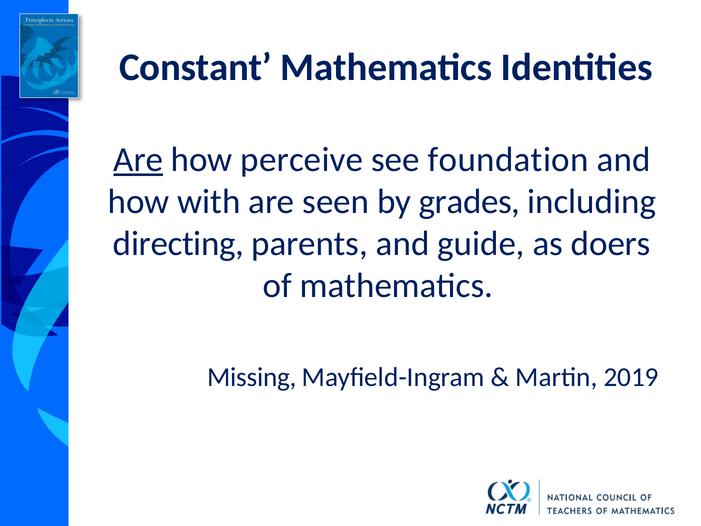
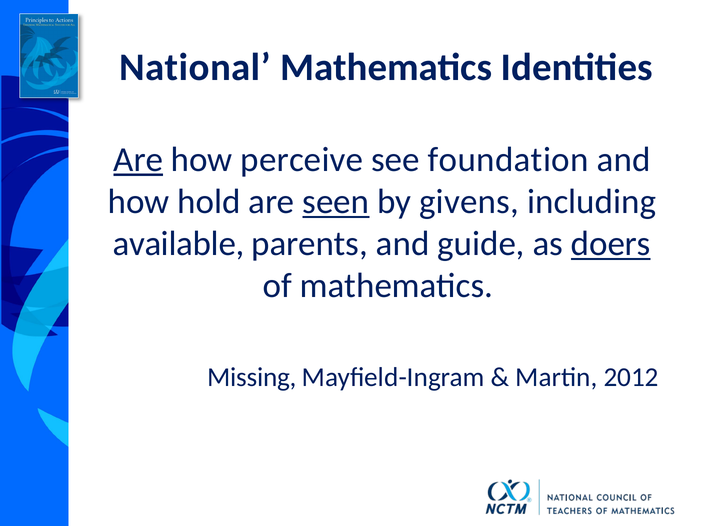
Constant: Constant -> National
with: with -> hold
seen underline: none -> present
grades: grades -> givens
directing: directing -> available
doers underline: none -> present
2019: 2019 -> 2012
